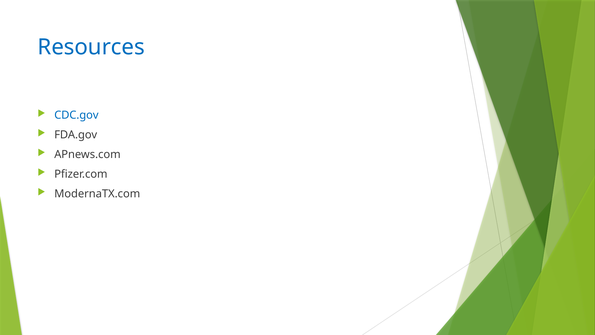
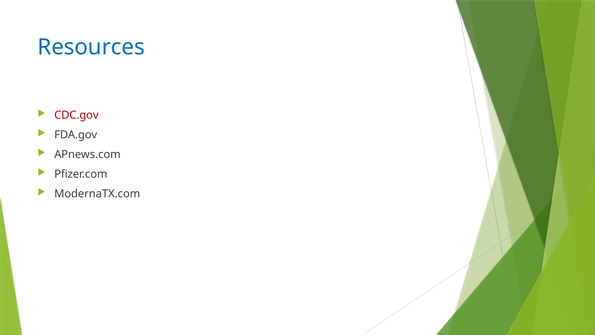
CDC.gov colour: blue -> red
